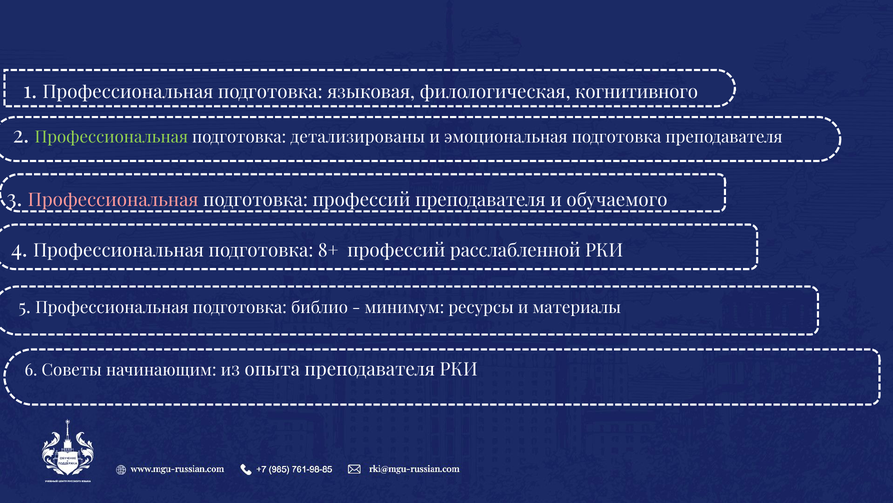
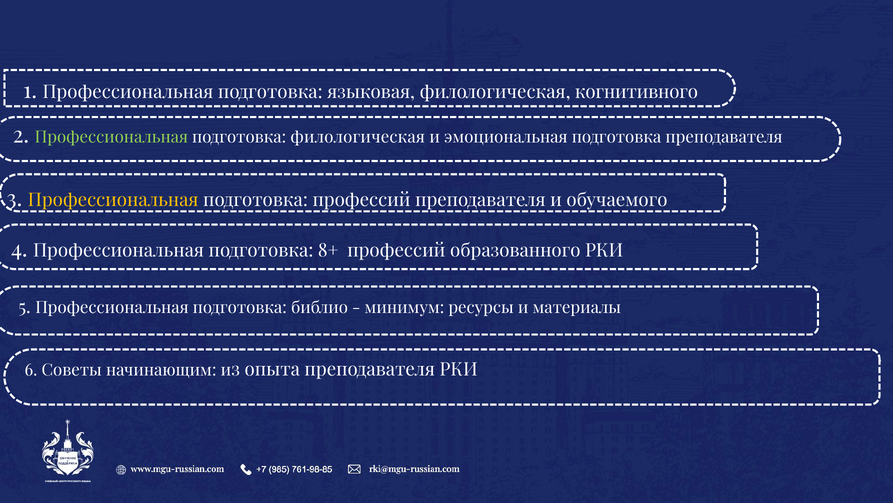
подготовка детализированы: детализированы -> филологическая
Профессиональная at (113, 200) colour: pink -> yellow
расслабленной: расслабленной -> образованного
